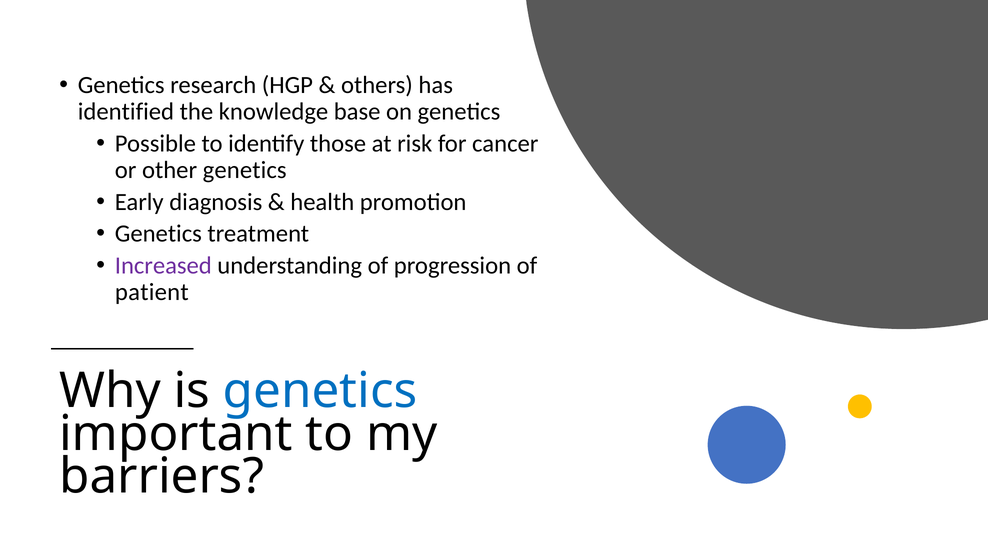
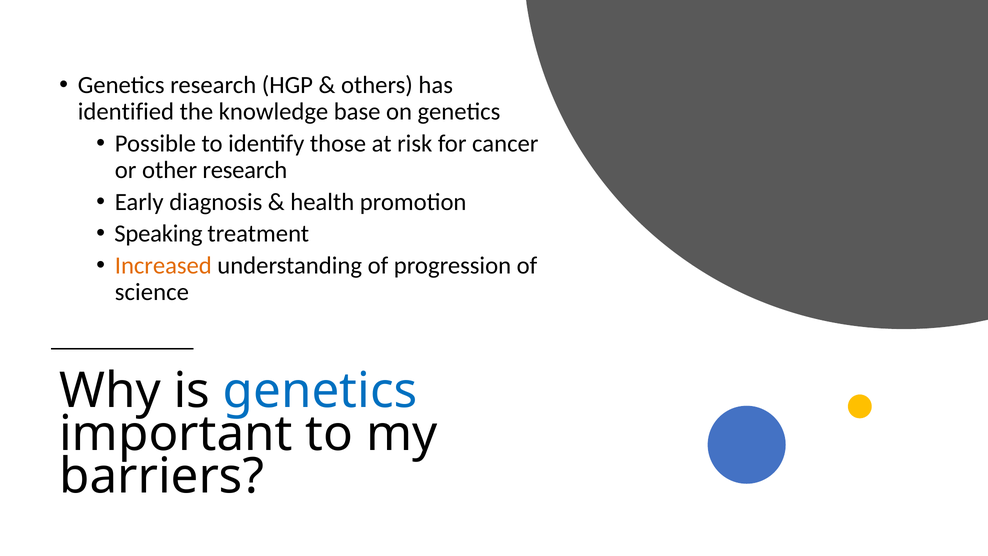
other genetics: genetics -> research
Genetics at (158, 234): Genetics -> Speaking
Increased colour: purple -> orange
patient: patient -> science
